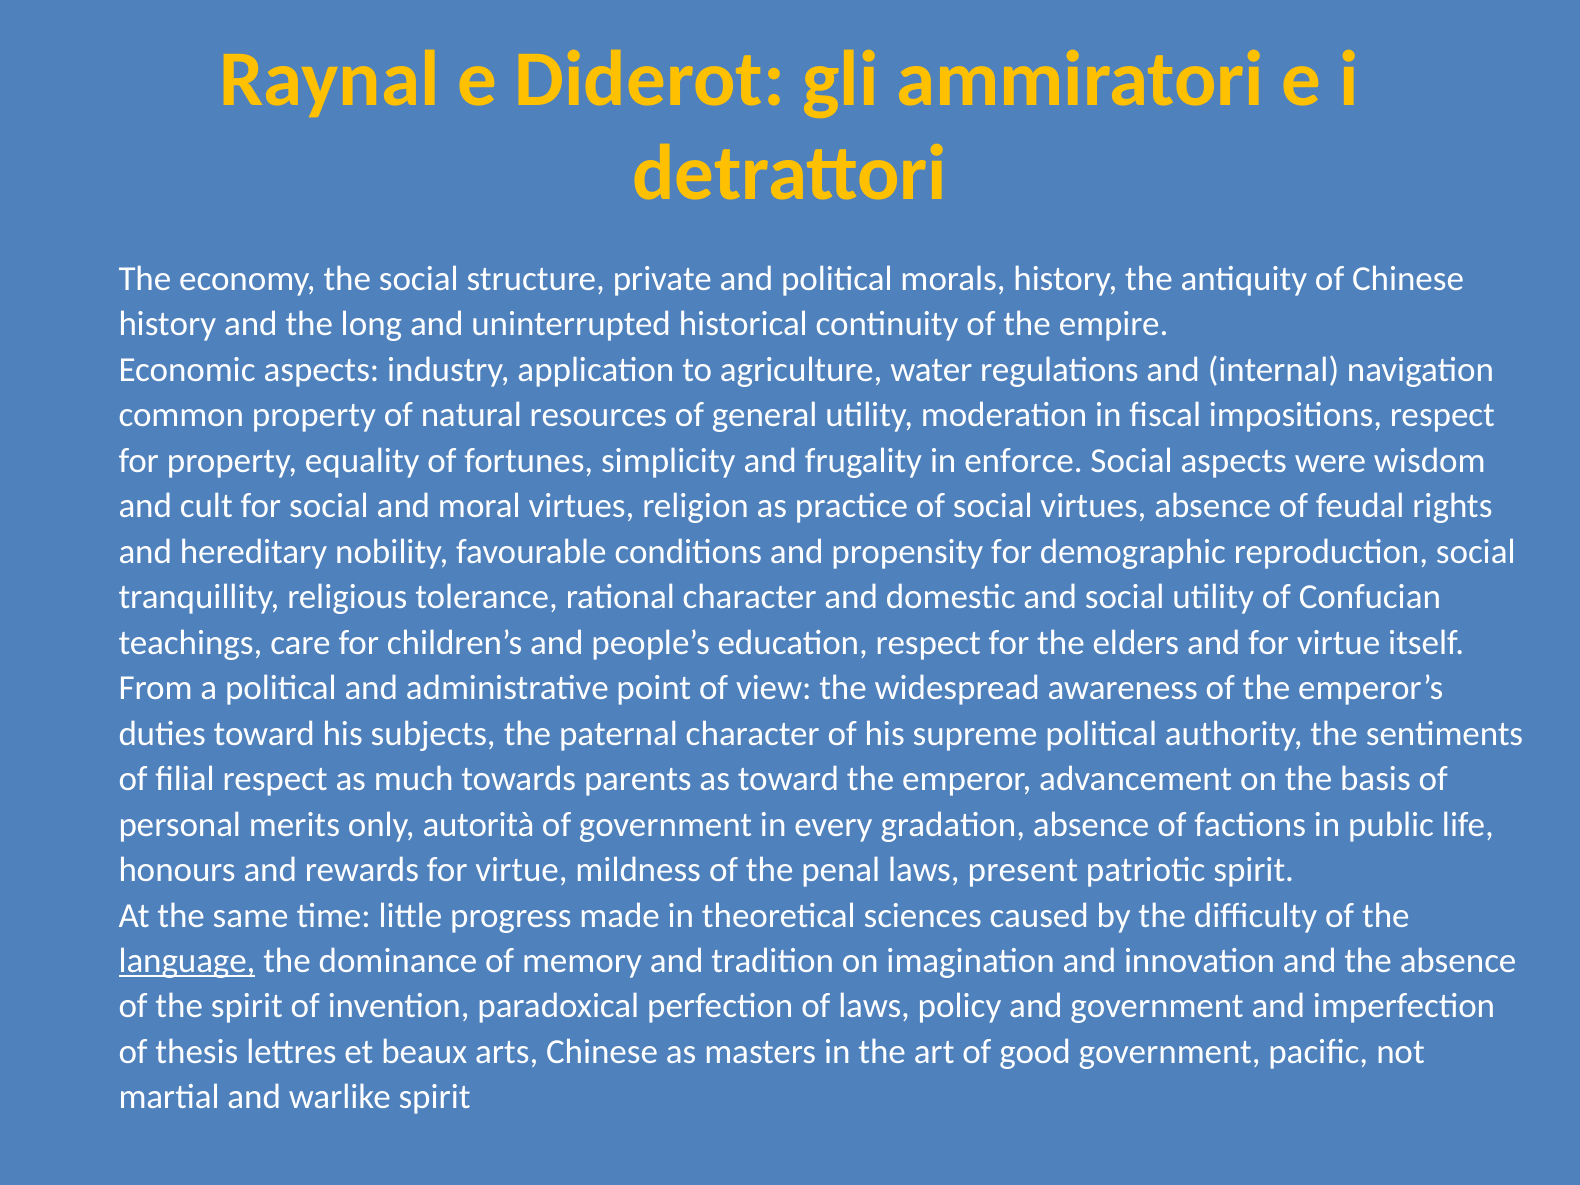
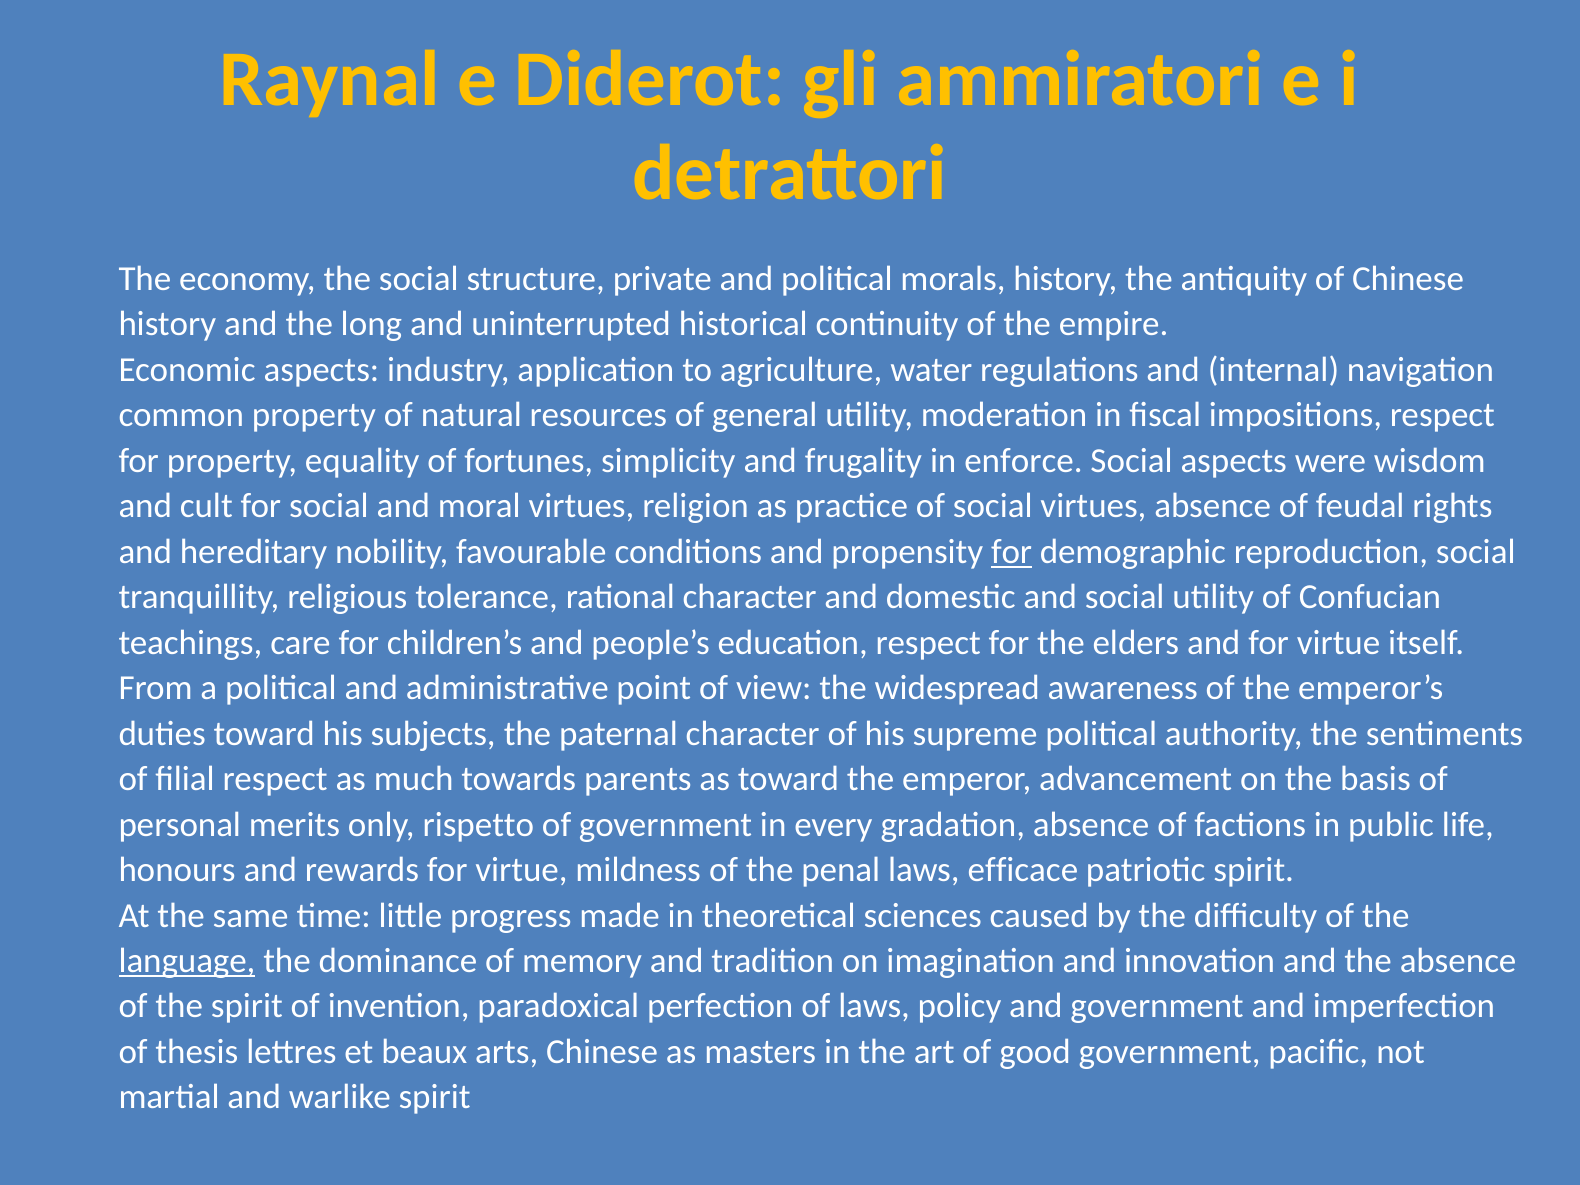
for at (1012, 552) underline: none -> present
autorità: autorità -> rispetto
present: present -> efficace
